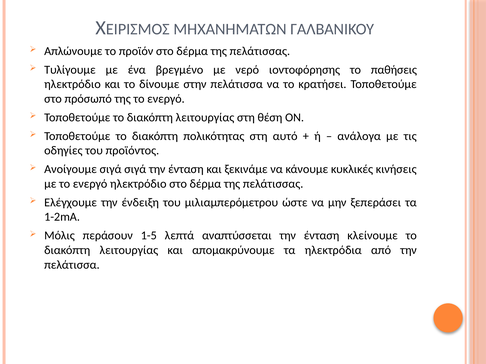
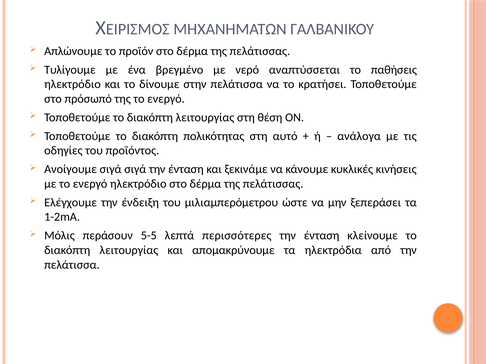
ιοντοφόρησης: ιοντοφόρησης -> αναπτύσσεται
1-5: 1-5 -> 5-5
αναπτύσσεται: αναπτύσσεται -> περισσότερες
